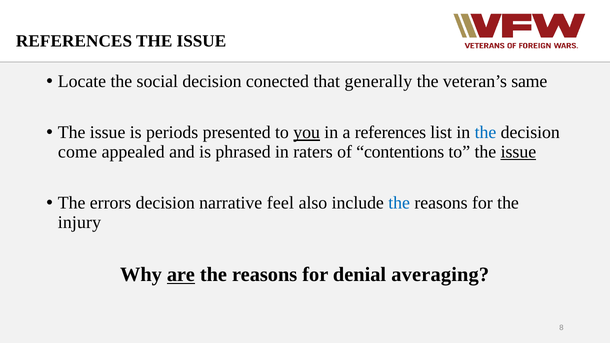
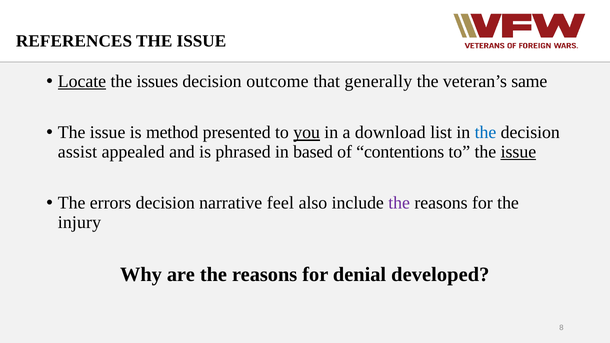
Locate underline: none -> present
social: social -> issues
conected: conected -> outcome
periods: periods -> method
a references: references -> download
come: come -> assist
raters: raters -> based
the at (399, 203) colour: blue -> purple
are underline: present -> none
averaging: averaging -> developed
